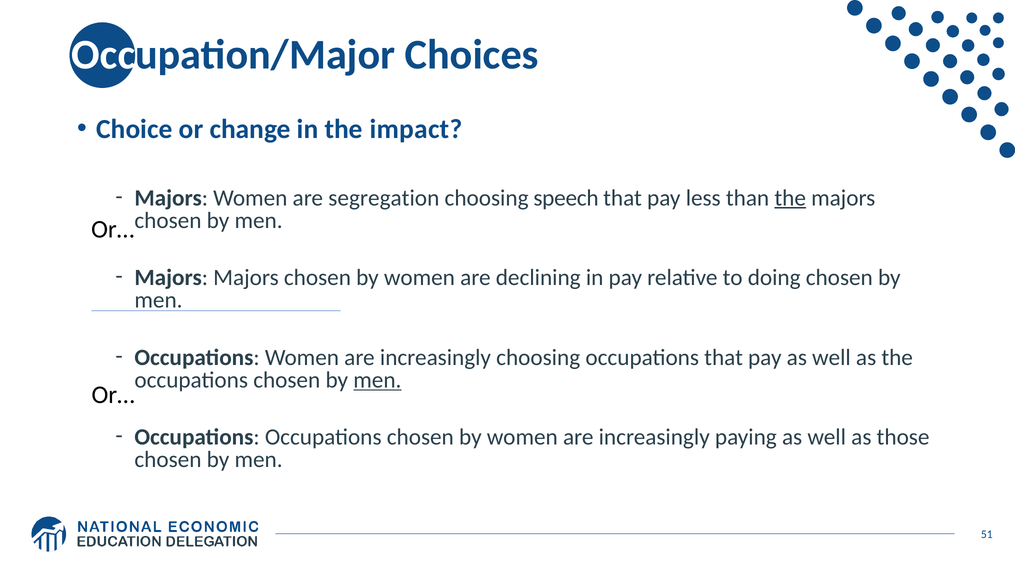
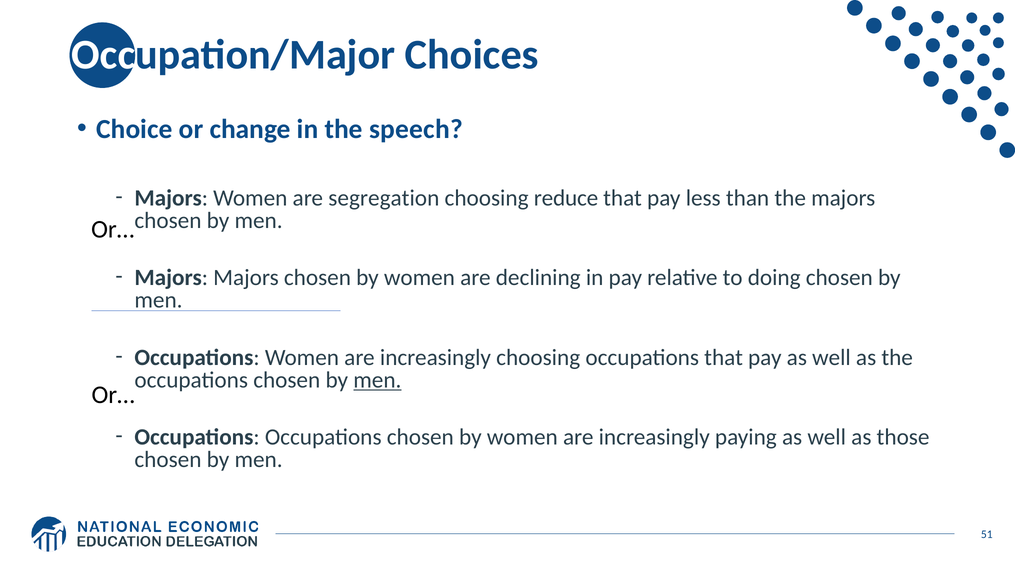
impact: impact -> speech
speech: speech -> reduce
the at (790, 198) underline: present -> none
